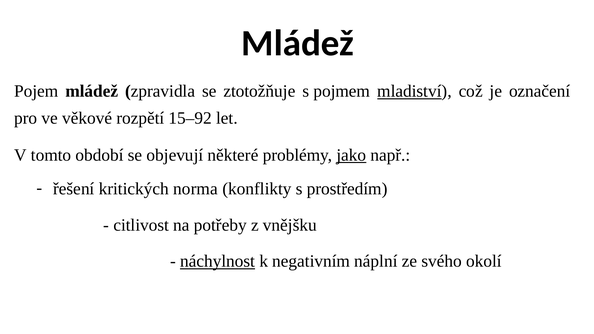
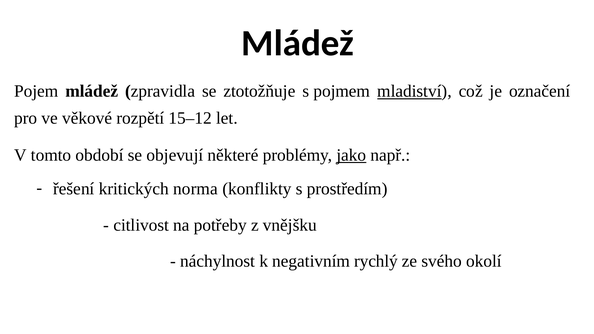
15–92: 15–92 -> 15–12
náchylnost underline: present -> none
náplní: náplní -> rychlý
